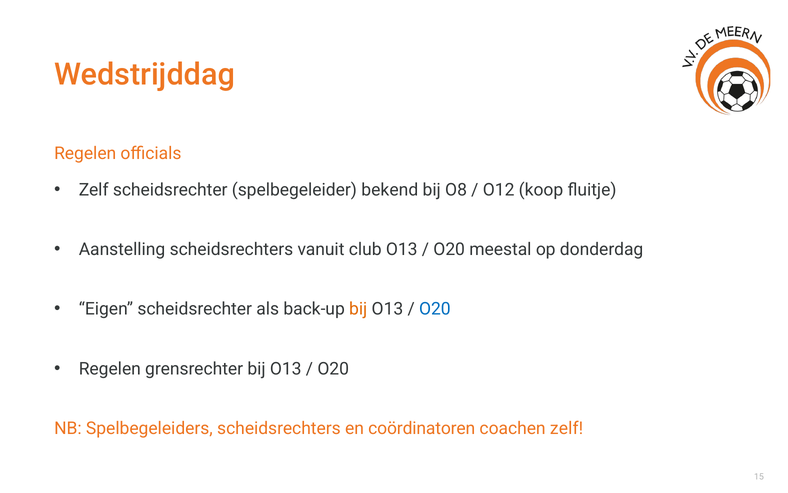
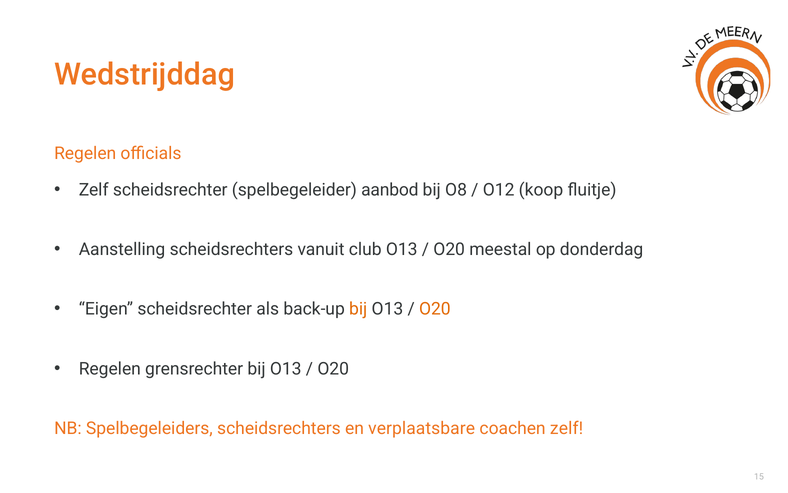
bekend: bekend -> aanbod
O20 at (435, 309) colour: blue -> orange
coördinatoren: coördinatoren -> verplaatsbare
